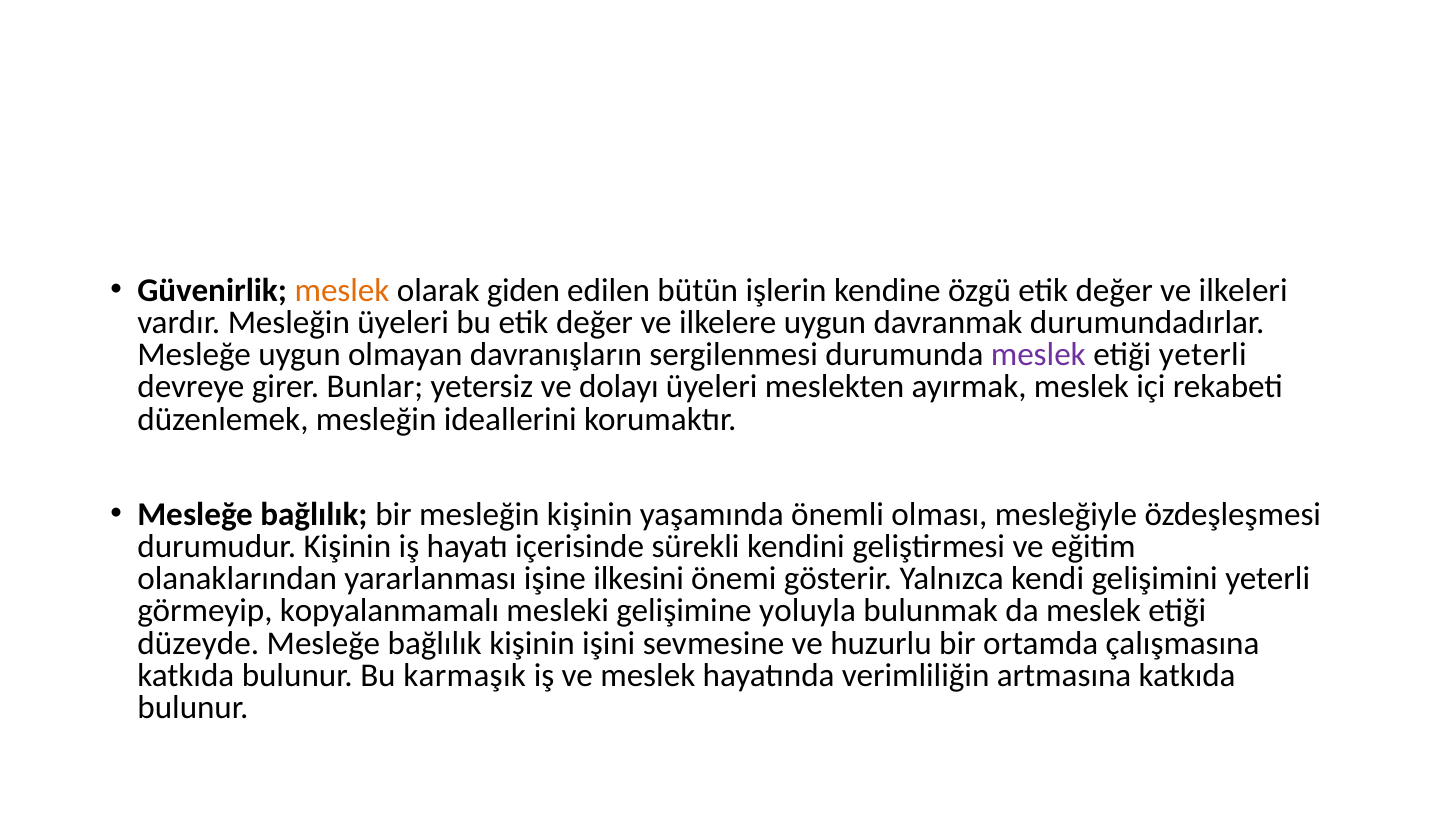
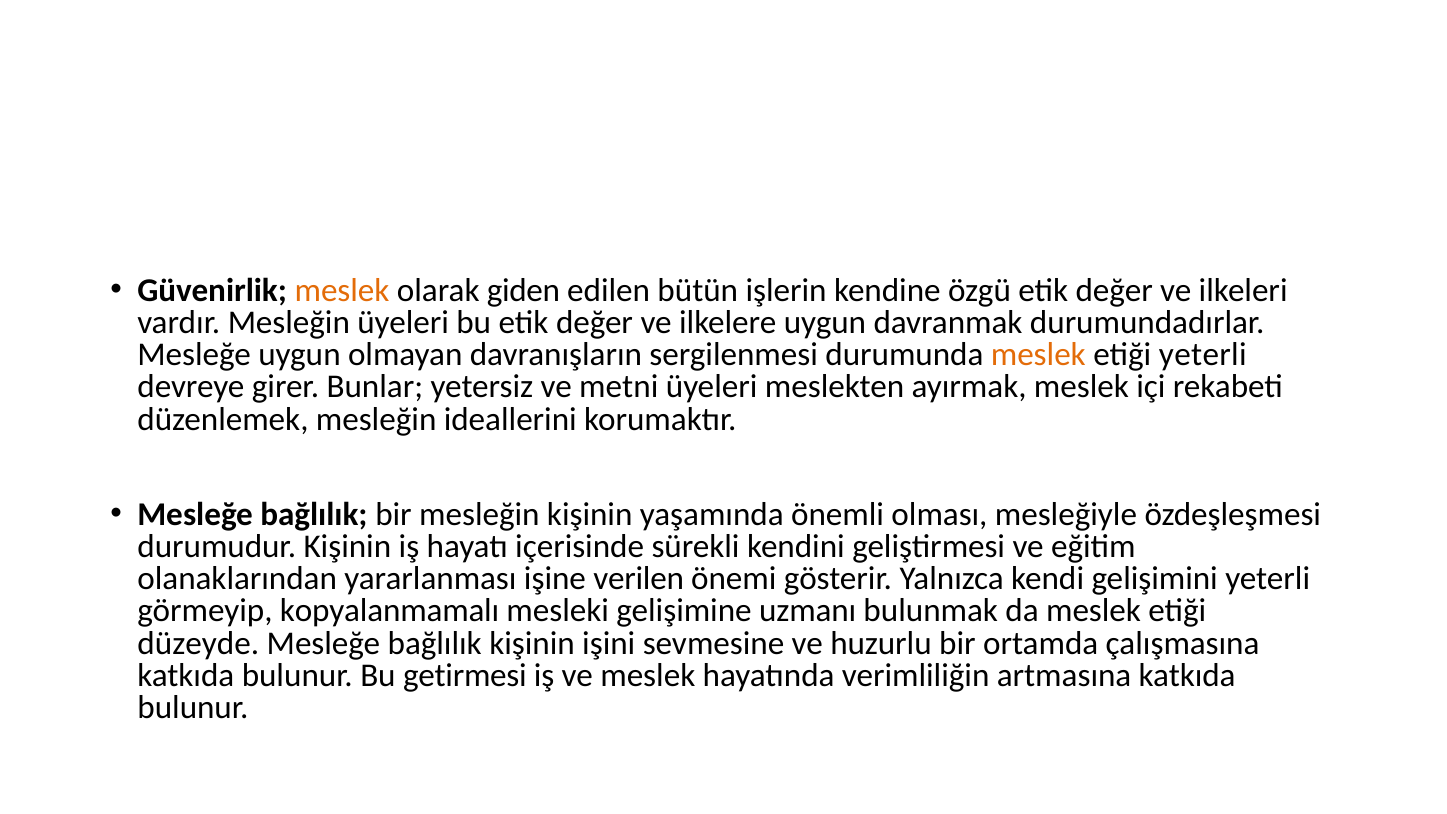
meslek at (1038, 355) colour: purple -> orange
dolayı: dolayı -> metni
ilkesini: ilkesini -> verilen
yoluyla: yoluyla -> uzmanı
karmaşık: karmaşık -> getirmesi
